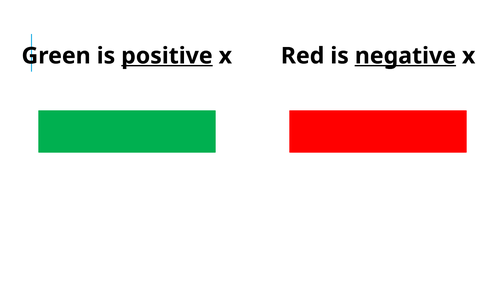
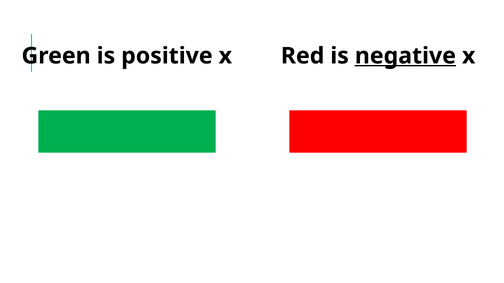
positive underline: present -> none
